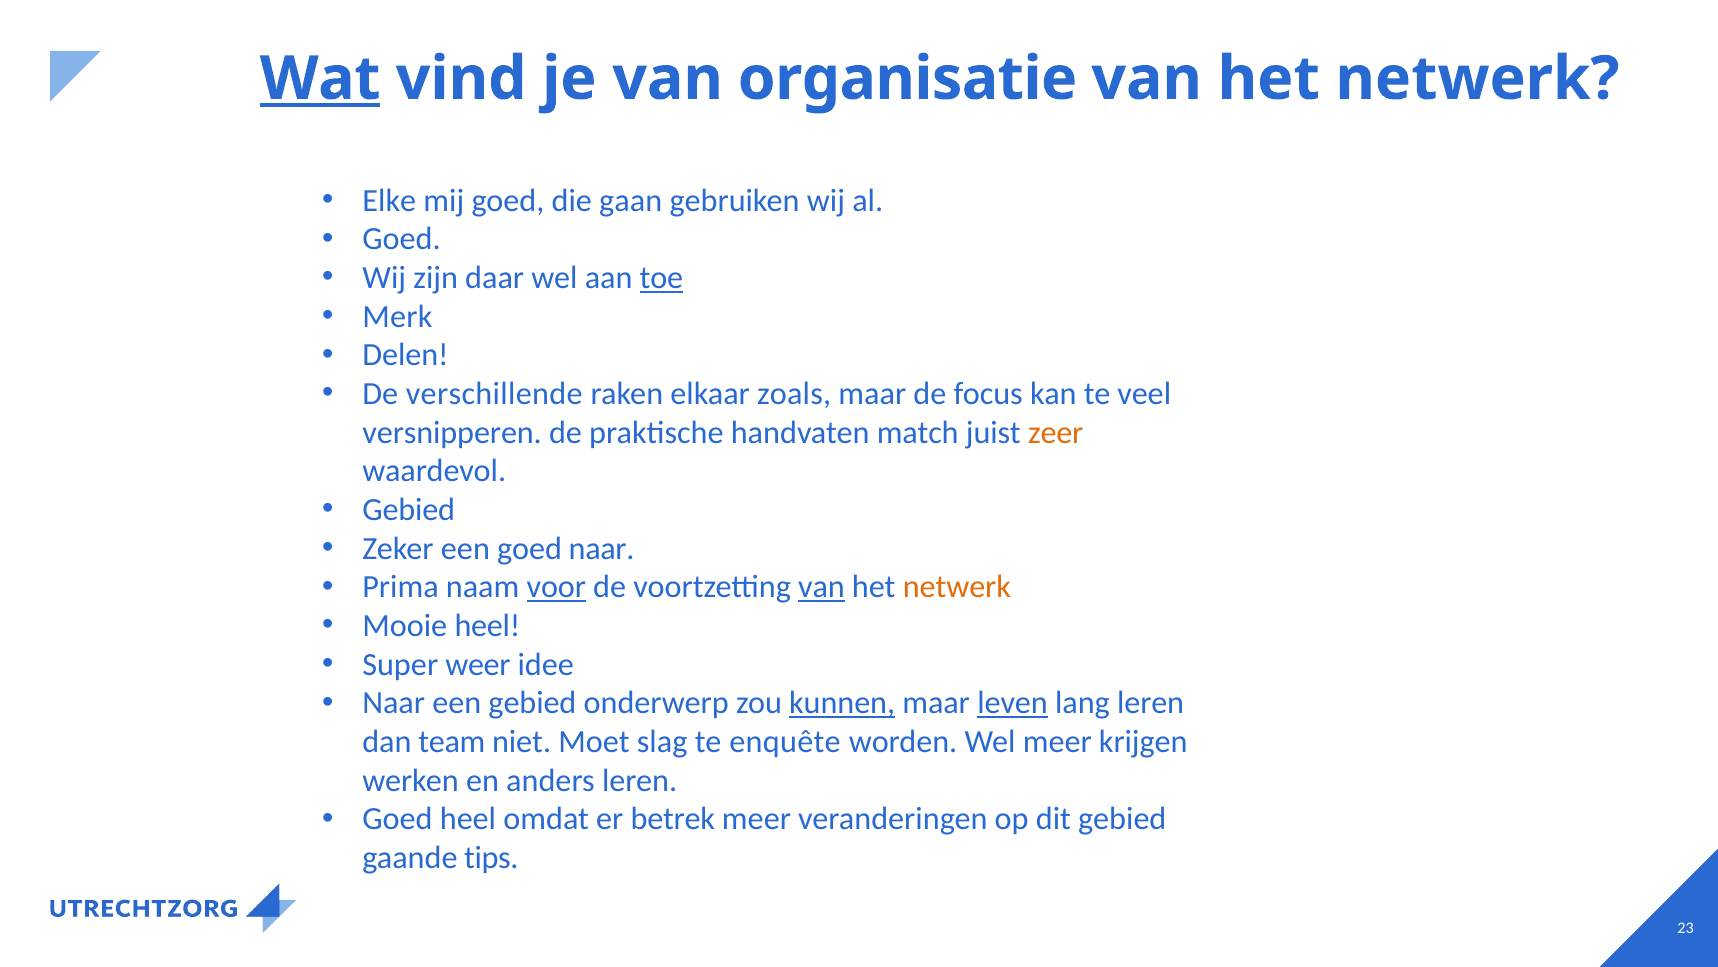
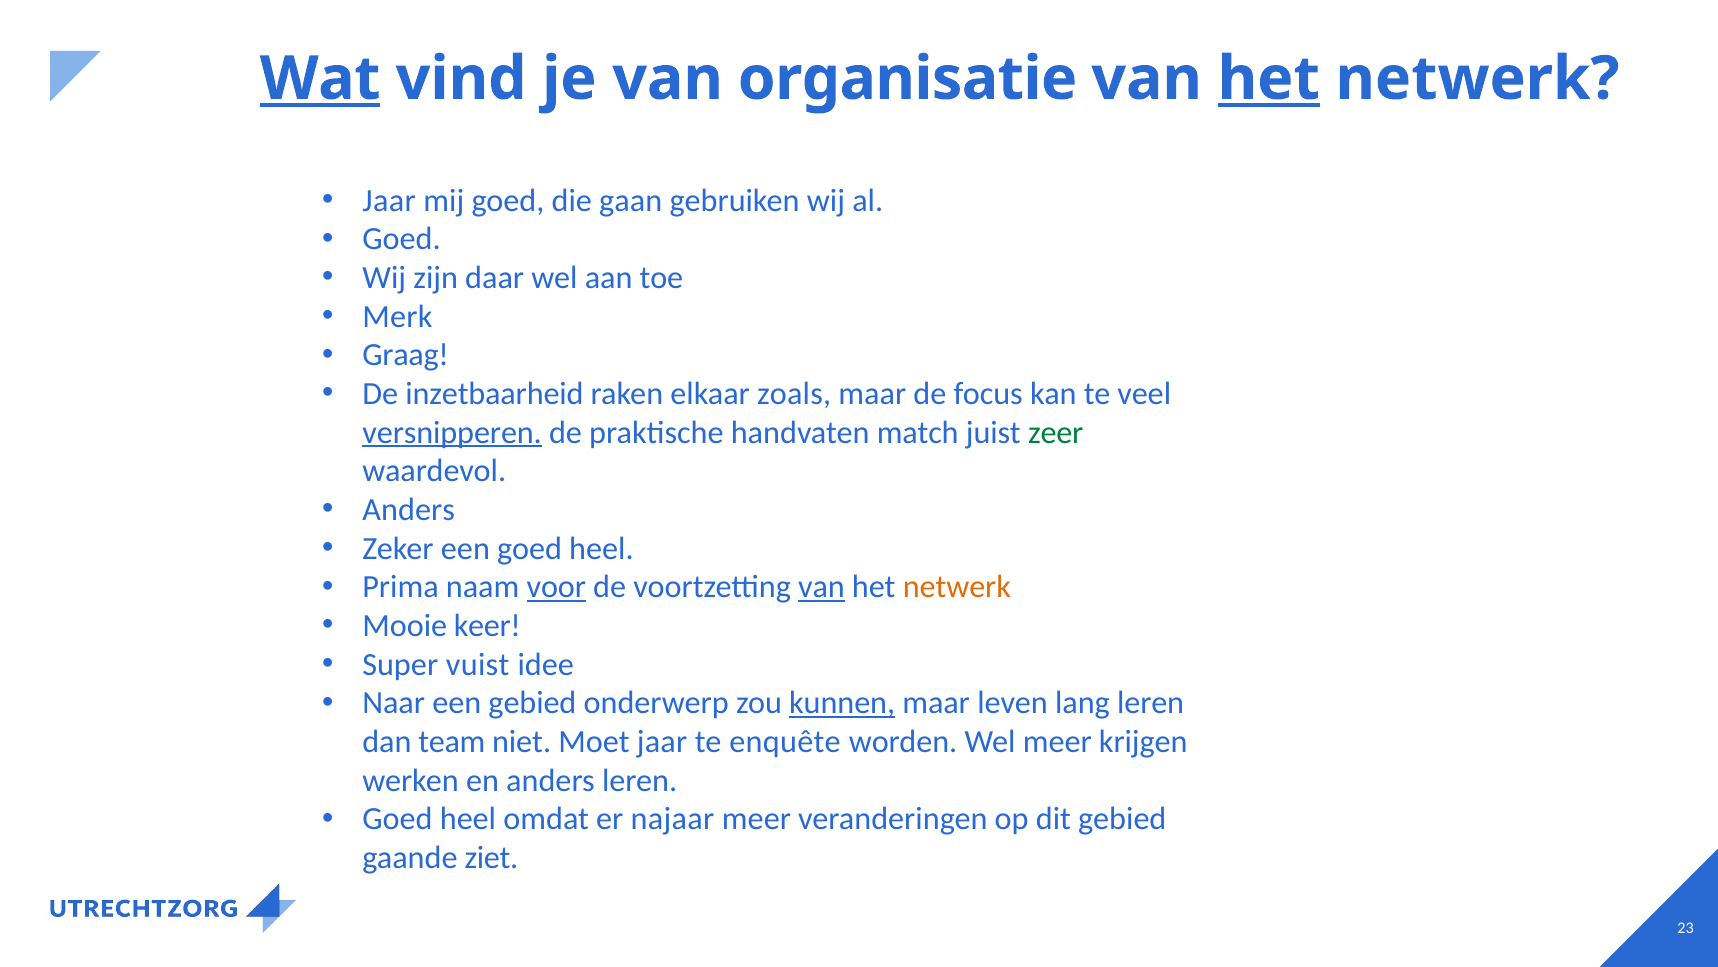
het at (1269, 79) underline: none -> present
Elke at (389, 200): Elke -> Jaar
toe underline: present -> none
Delen: Delen -> Graag
verschillende: verschillende -> inzetbaarheid
versnipperen underline: none -> present
zeer colour: orange -> green
Gebied at (409, 510): Gebied -> Anders
een goed naar: naar -> heel
Mooie heel: heel -> keer
weer: weer -> vuist
leven underline: present -> none
Moet slag: slag -> jaar
betrek: betrek -> najaar
tips: tips -> ziet
